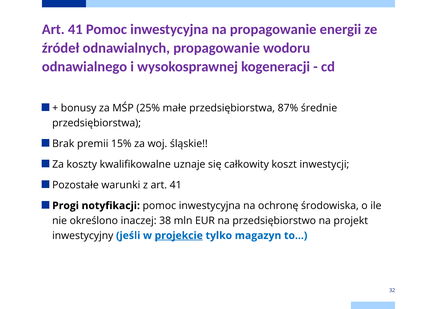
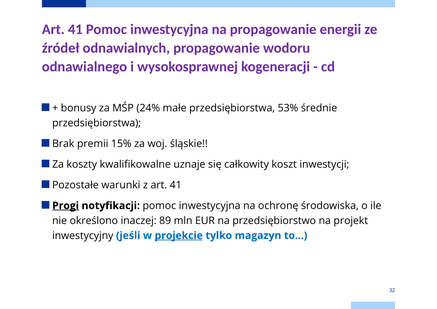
25%: 25% -> 24%
87%: 87% -> 53%
Progi underline: none -> present
38: 38 -> 89
